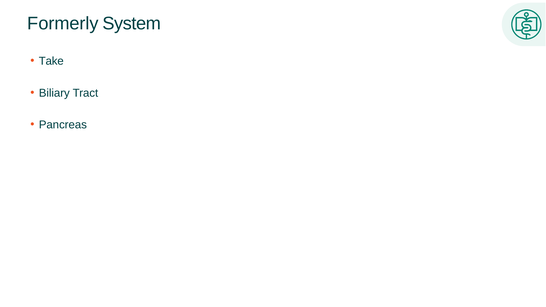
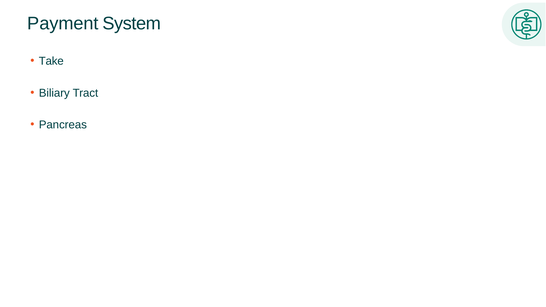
Formerly: Formerly -> Payment
